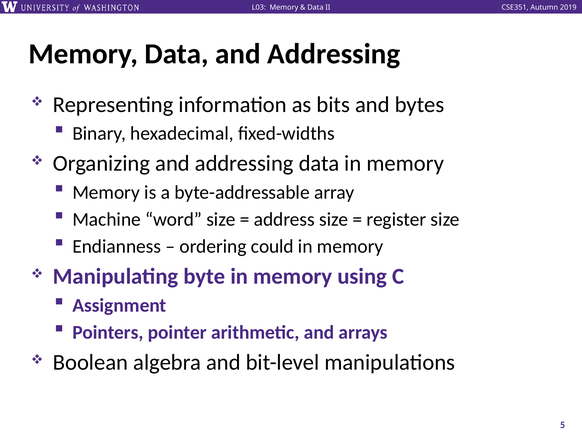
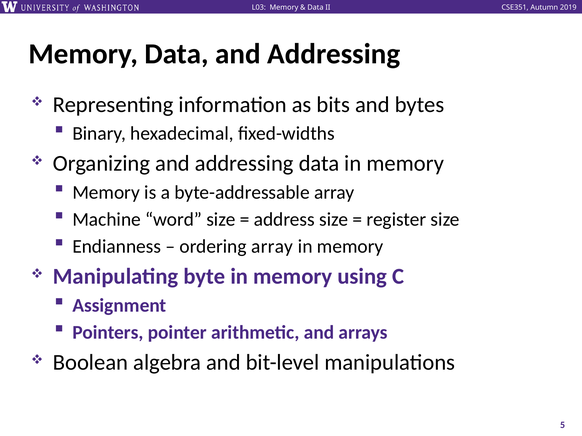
ordering could: could -> array
